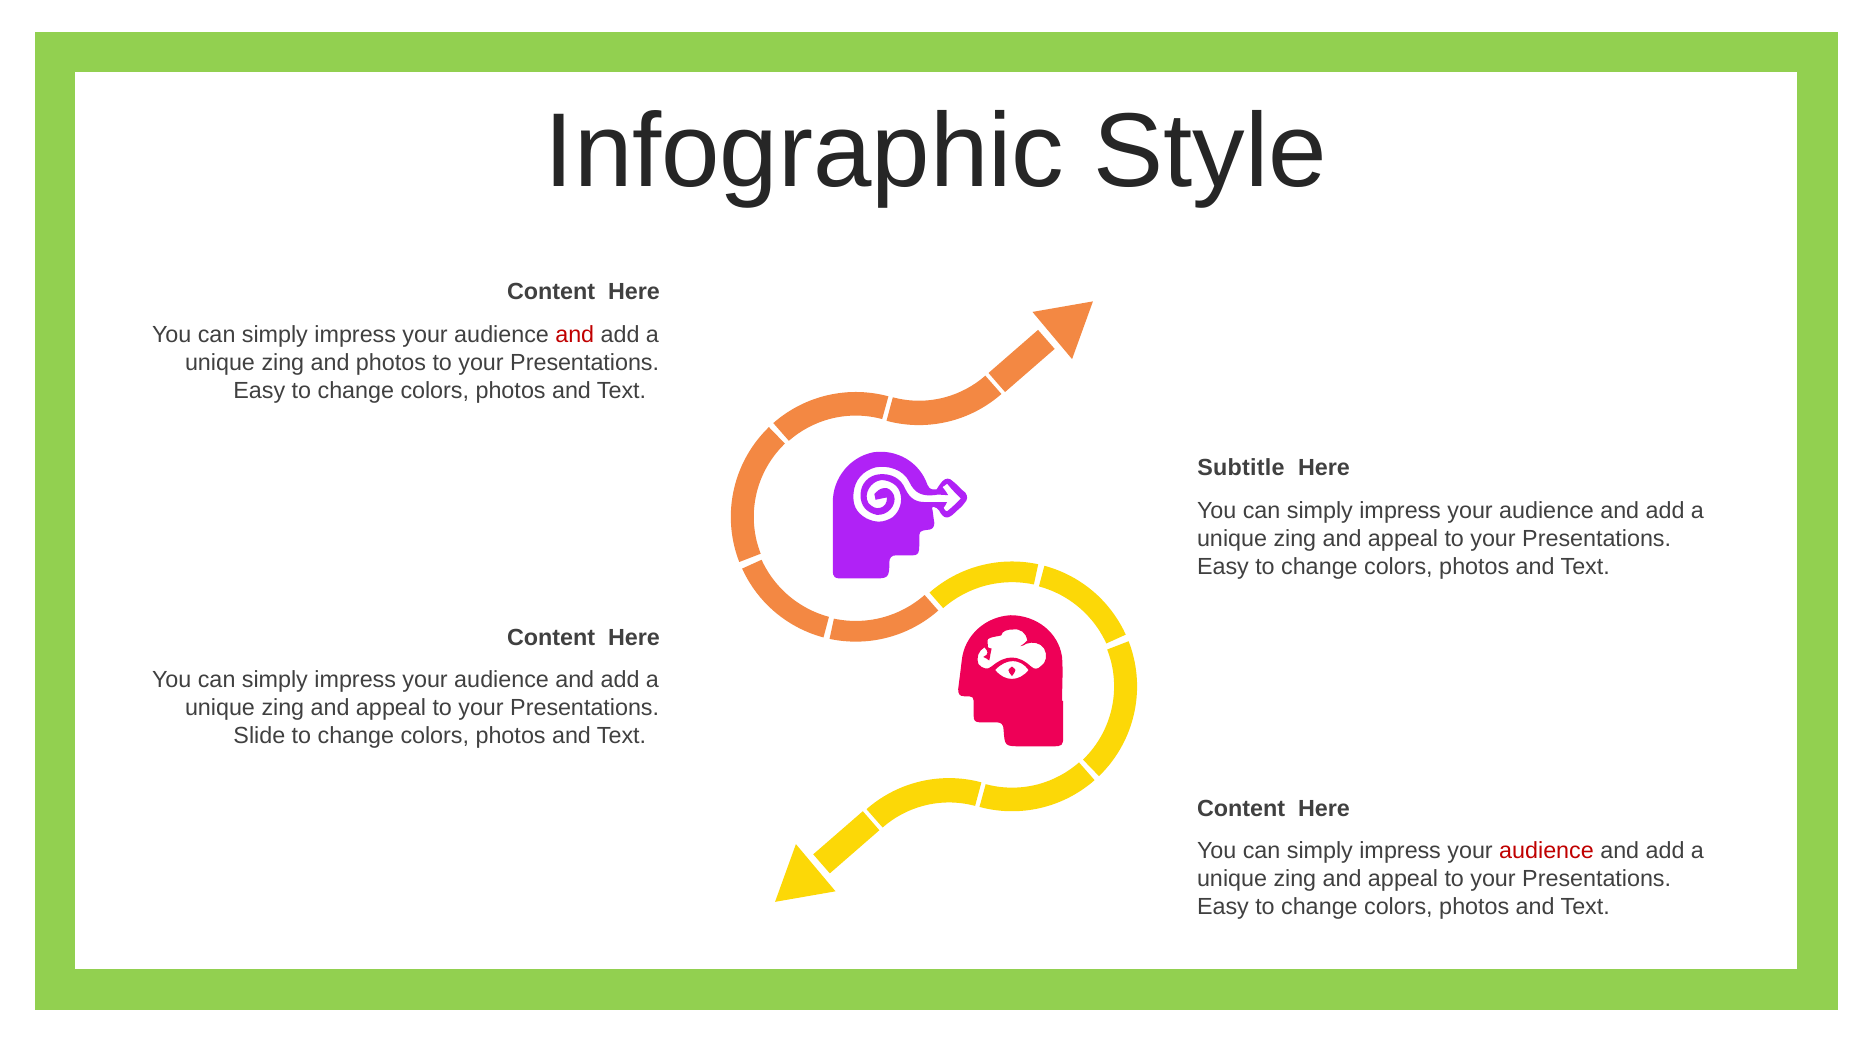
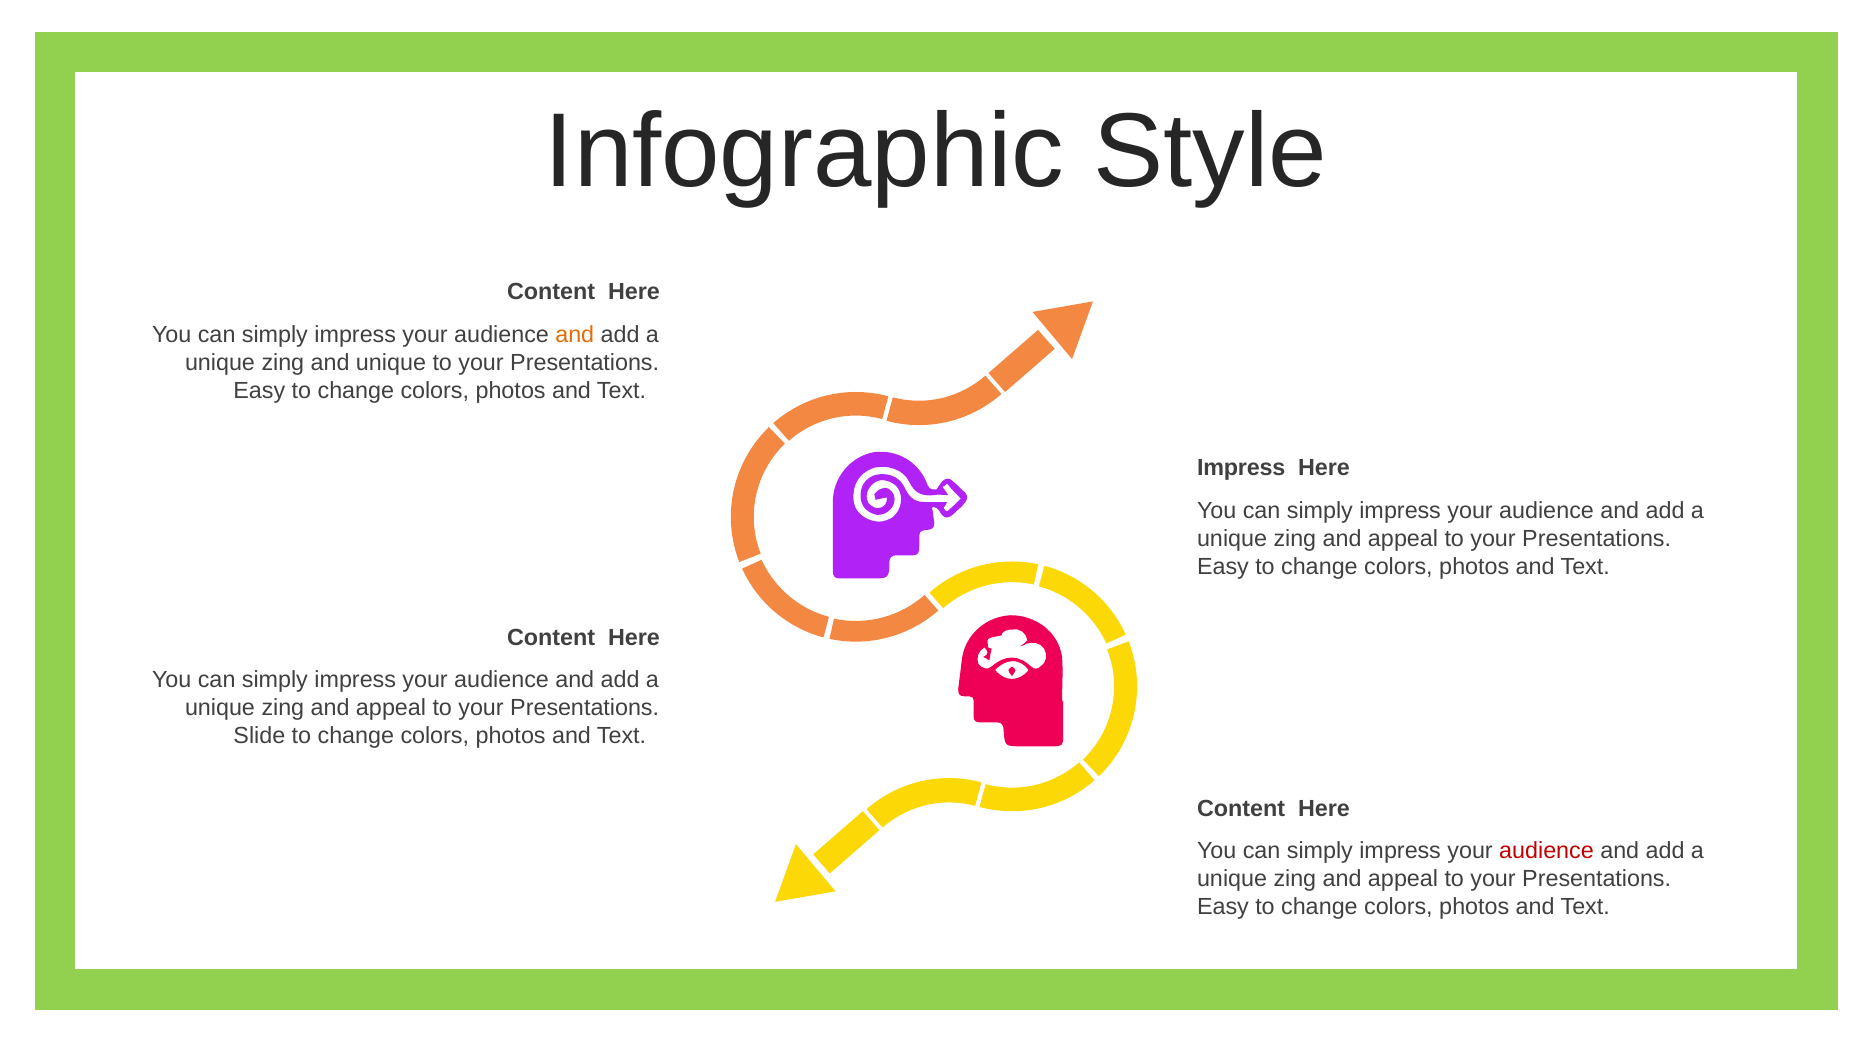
and at (575, 335) colour: red -> orange
and photos: photos -> unique
Subtitle at (1241, 469): Subtitle -> Impress
